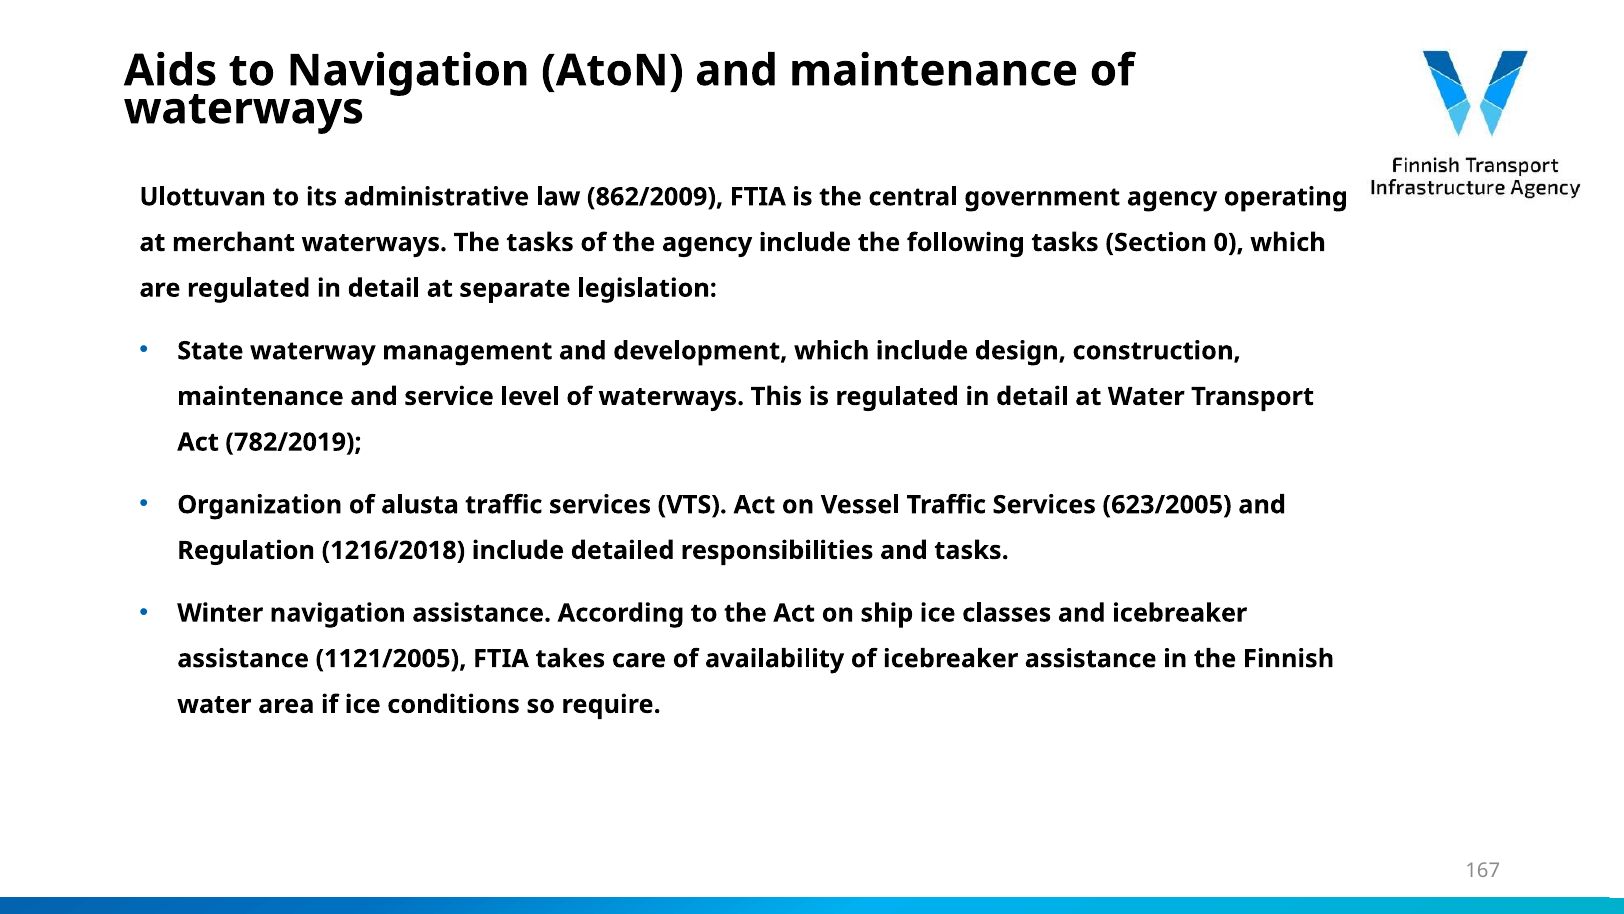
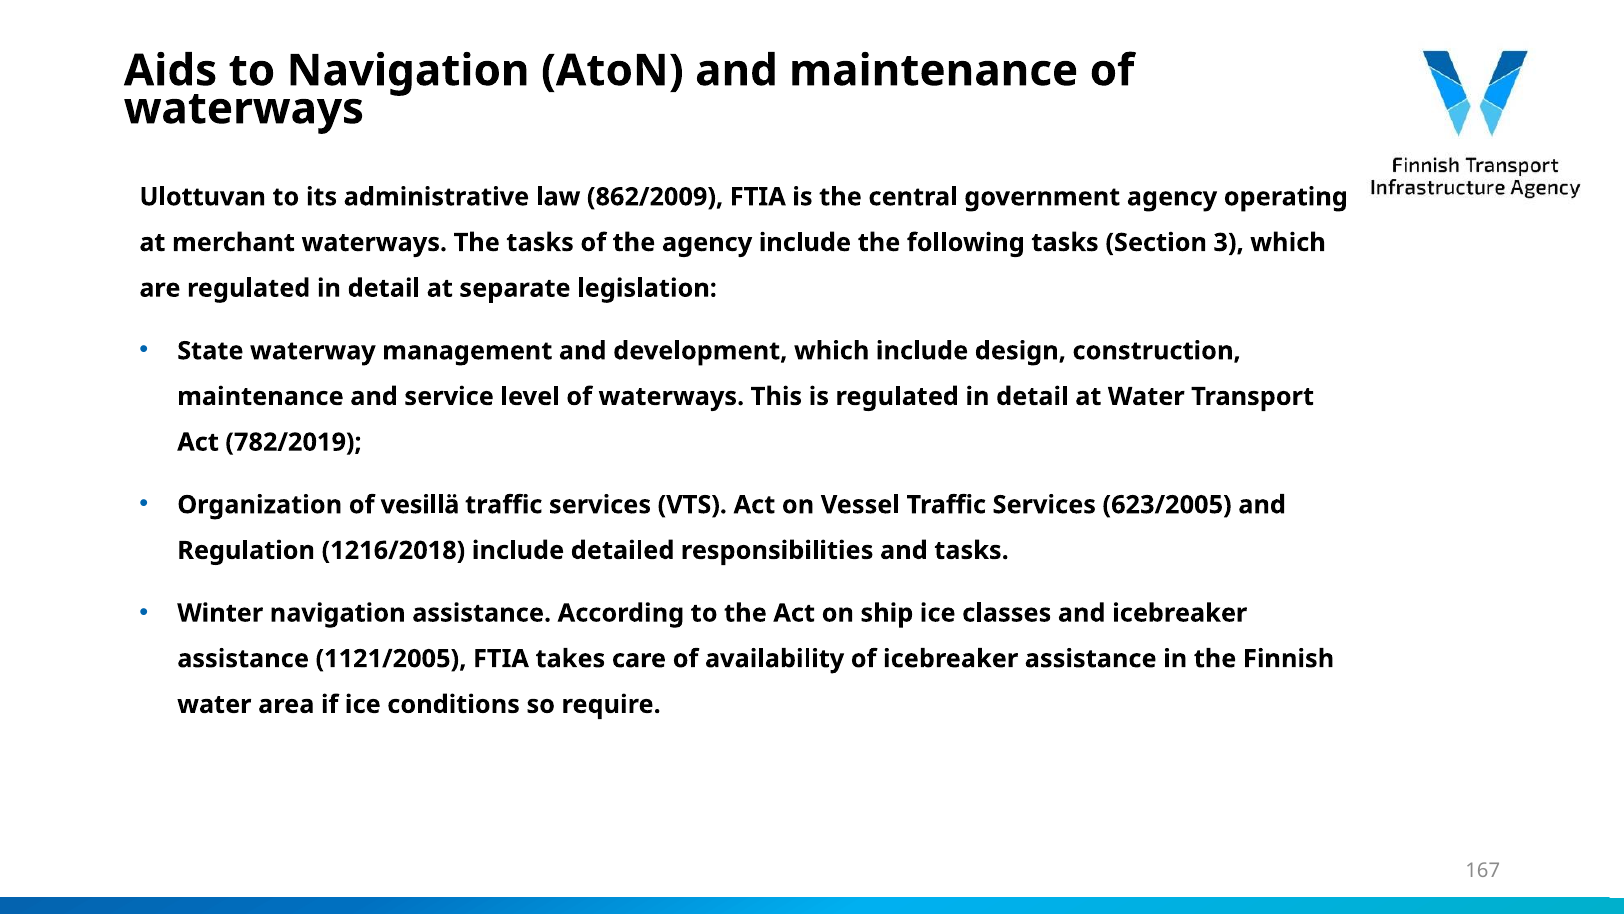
0: 0 -> 3
alusta: alusta -> vesillä
